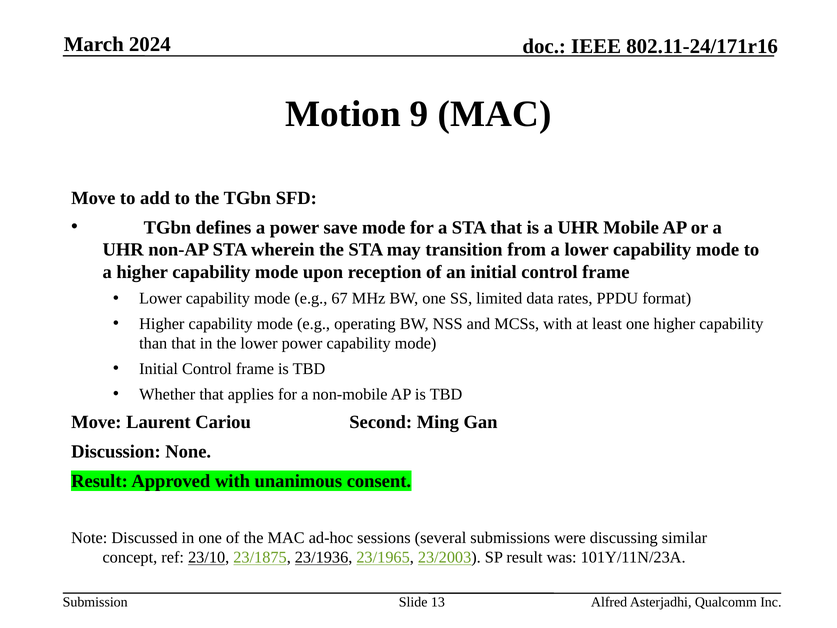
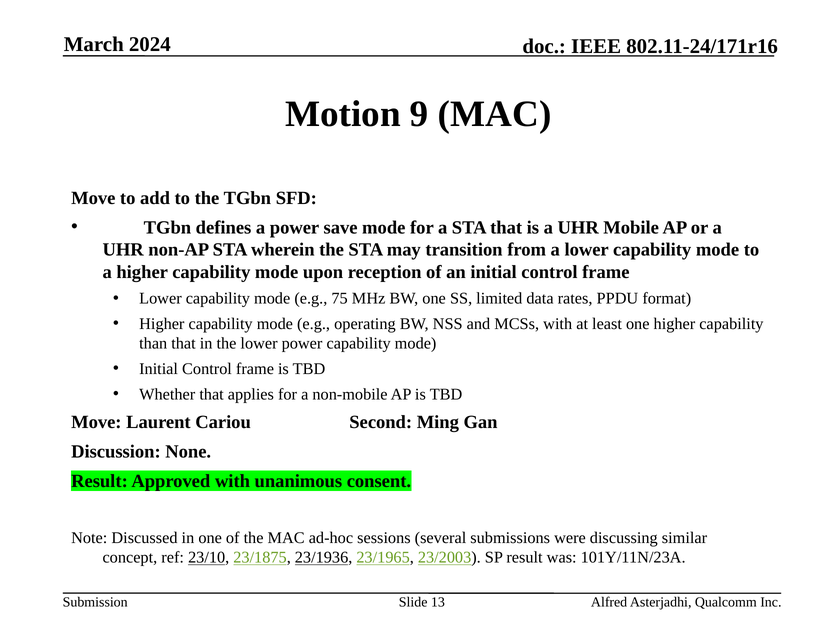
67: 67 -> 75
